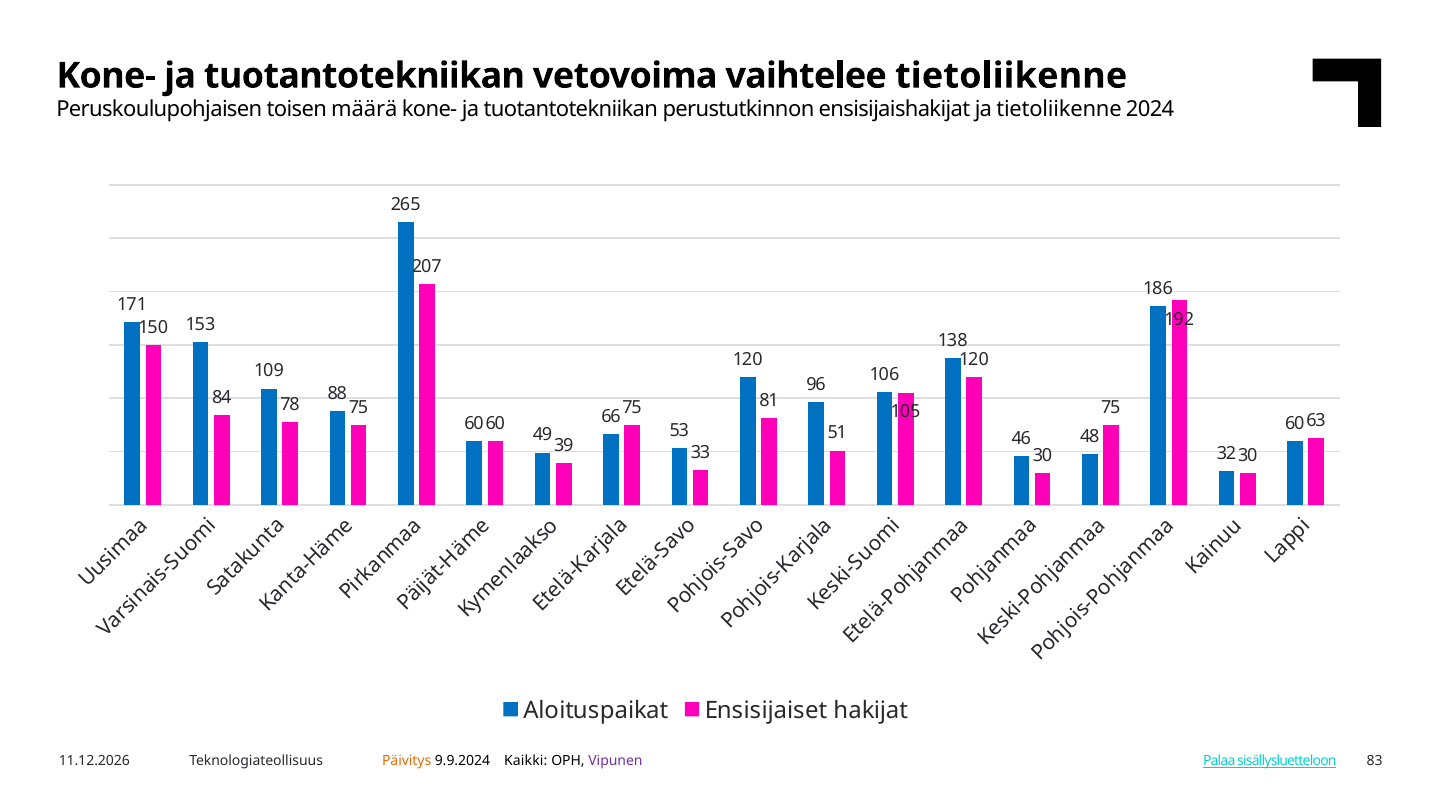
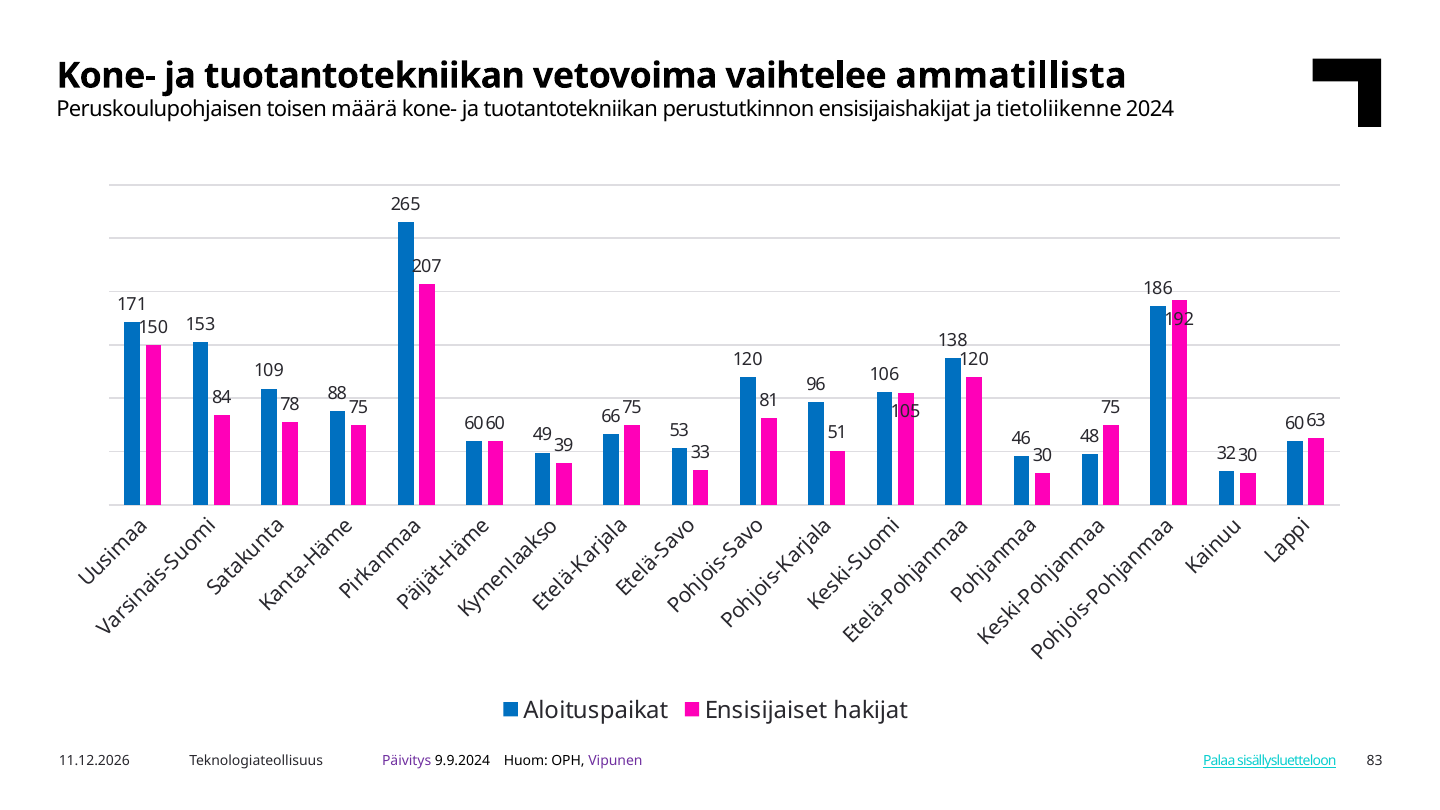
vaihtelee tietoliikenne: tietoliikenne -> ammatillista
Päivitys colour: orange -> purple
Kaikki: Kaikki -> Huom
